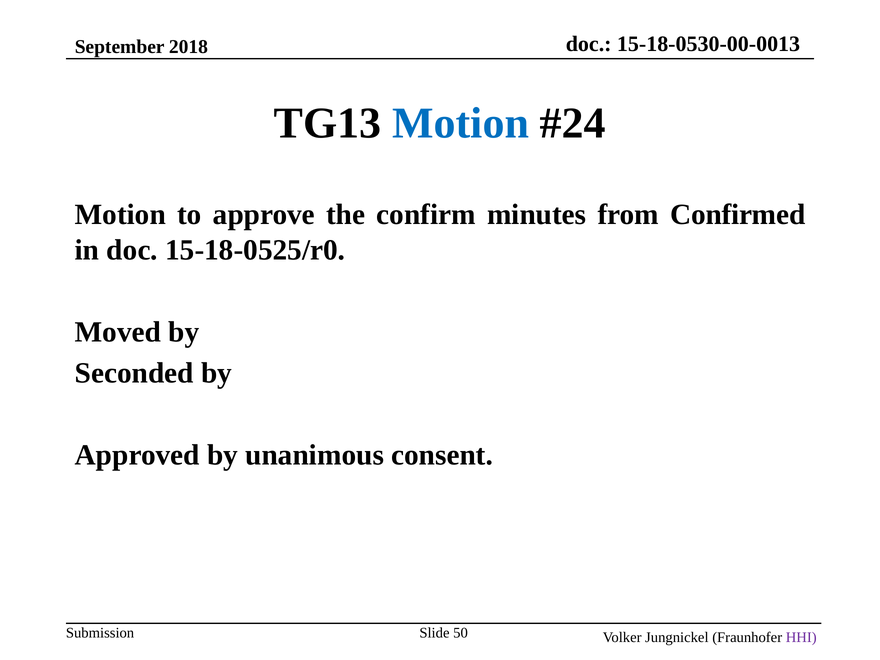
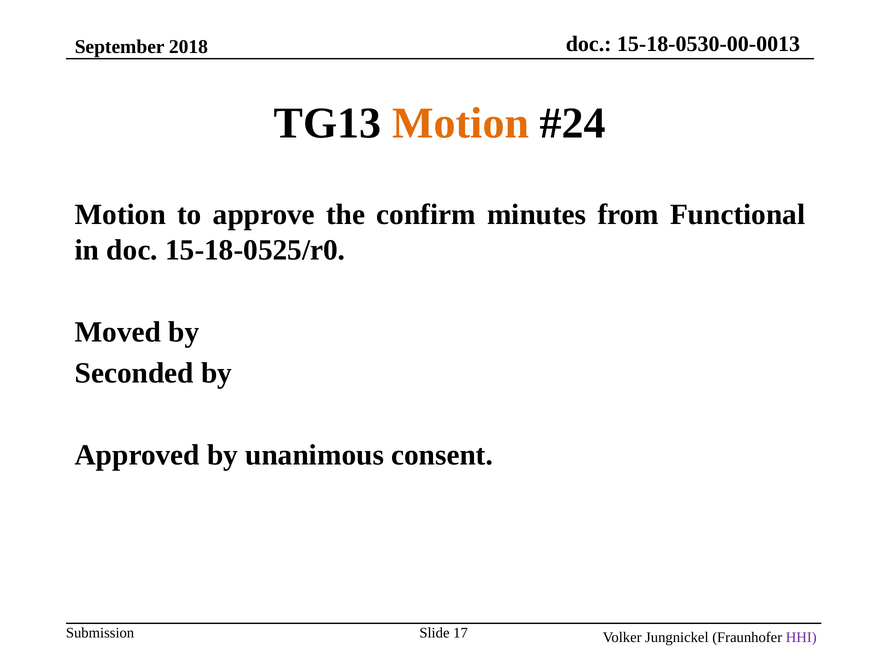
Motion at (461, 123) colour: blue -> orange
Confirmed: Confirmed -> Functional
50: 50 -> 17
